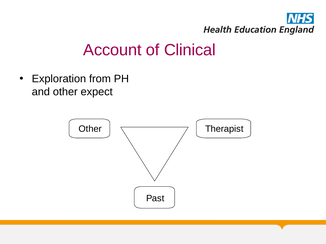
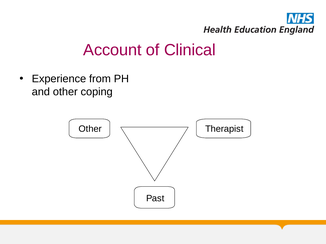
Exploration: Exploration -> Experience
expect: expect -> coping
